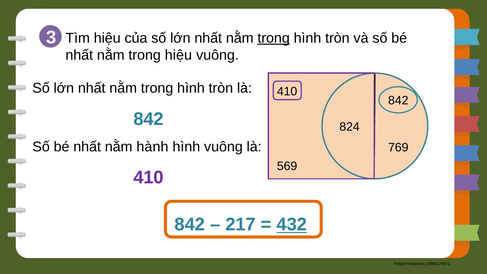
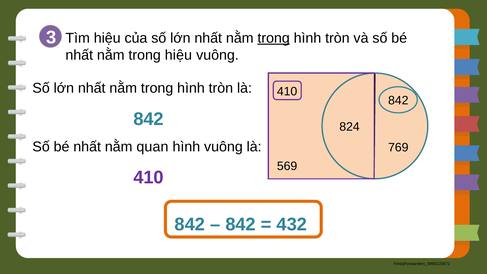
hành: hành -> quan
217 at (241, 225): 217 -> 842
432 underline: present -> none
